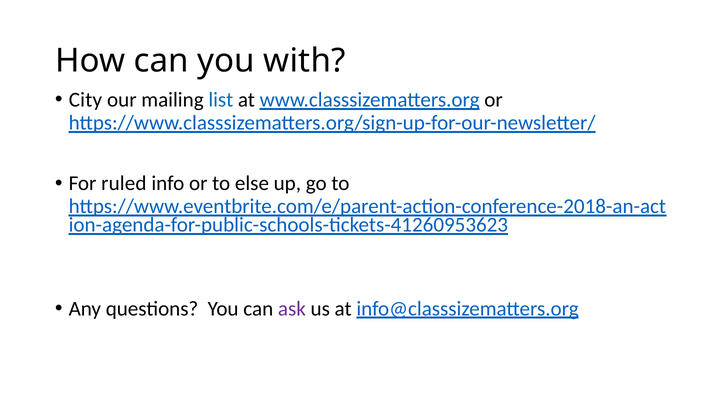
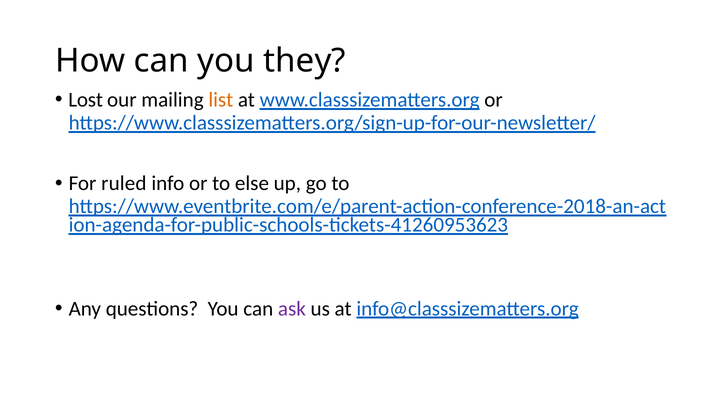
with: with -> they
City: City -> Lost
list colour: blue -> orange
